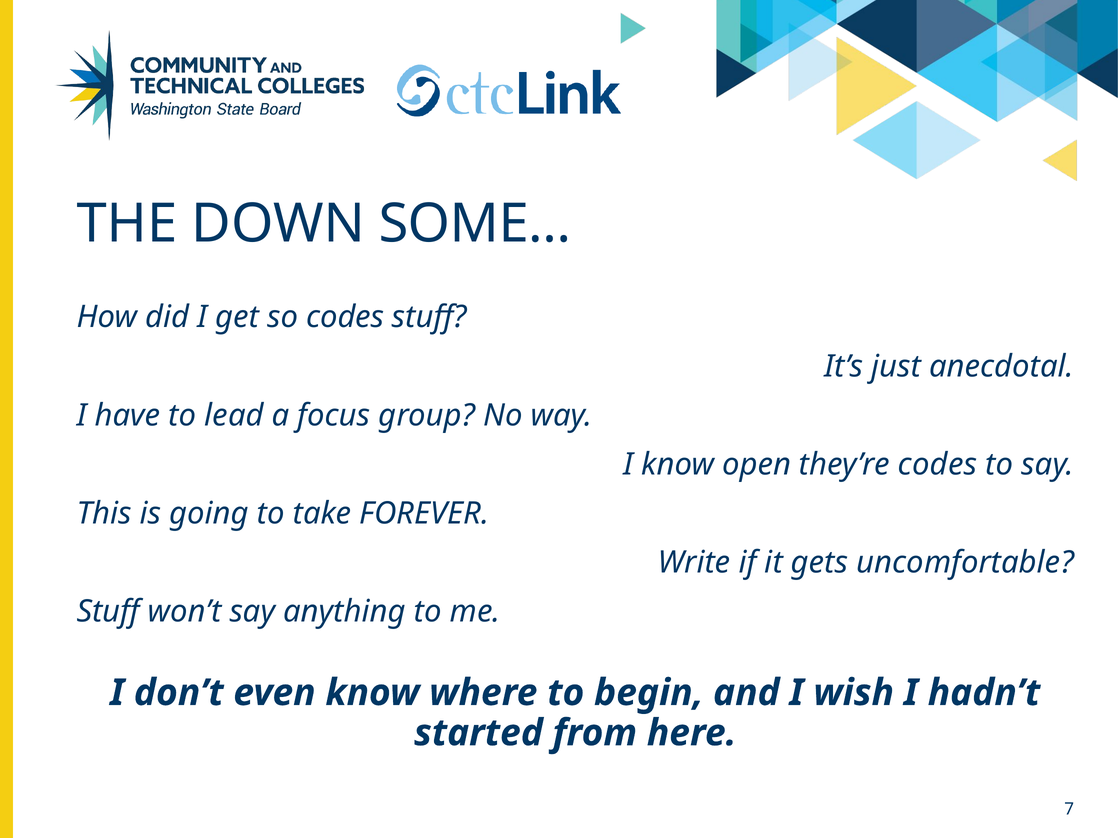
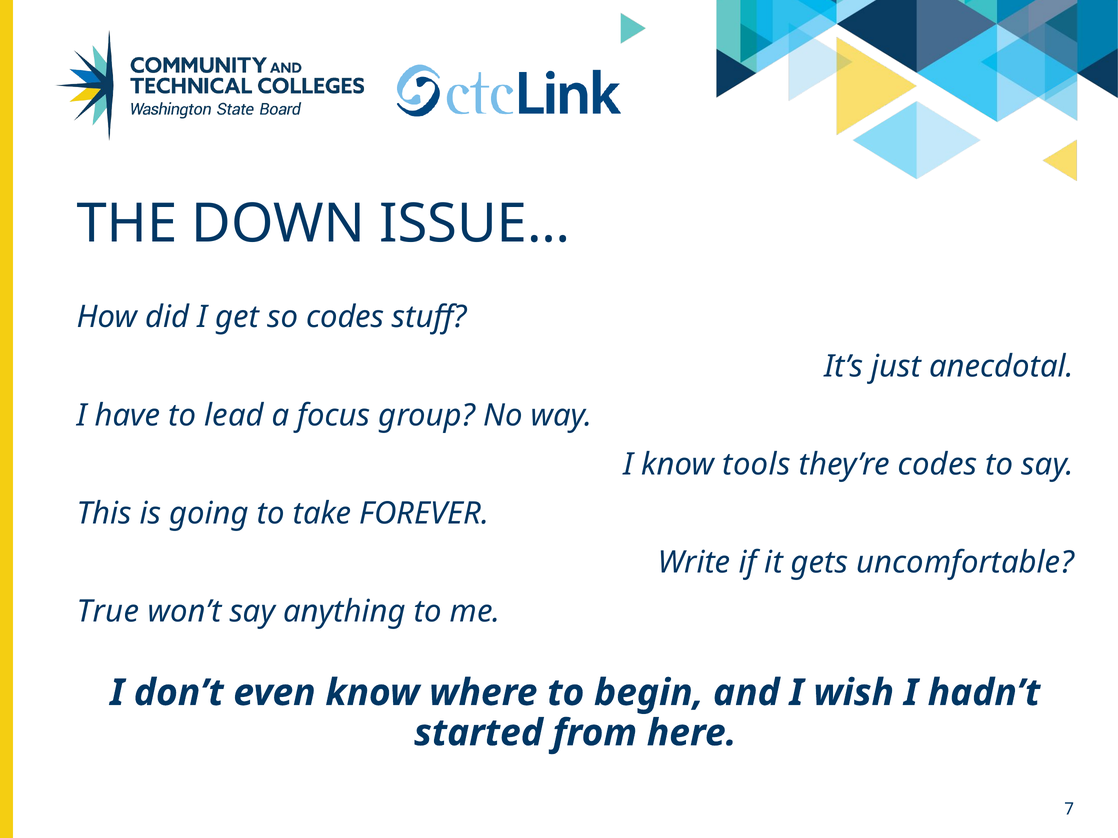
SOME…: SOME… -> ISSUE…
open: open -> tools
Stuff at (108, 612): Stuff -> True
